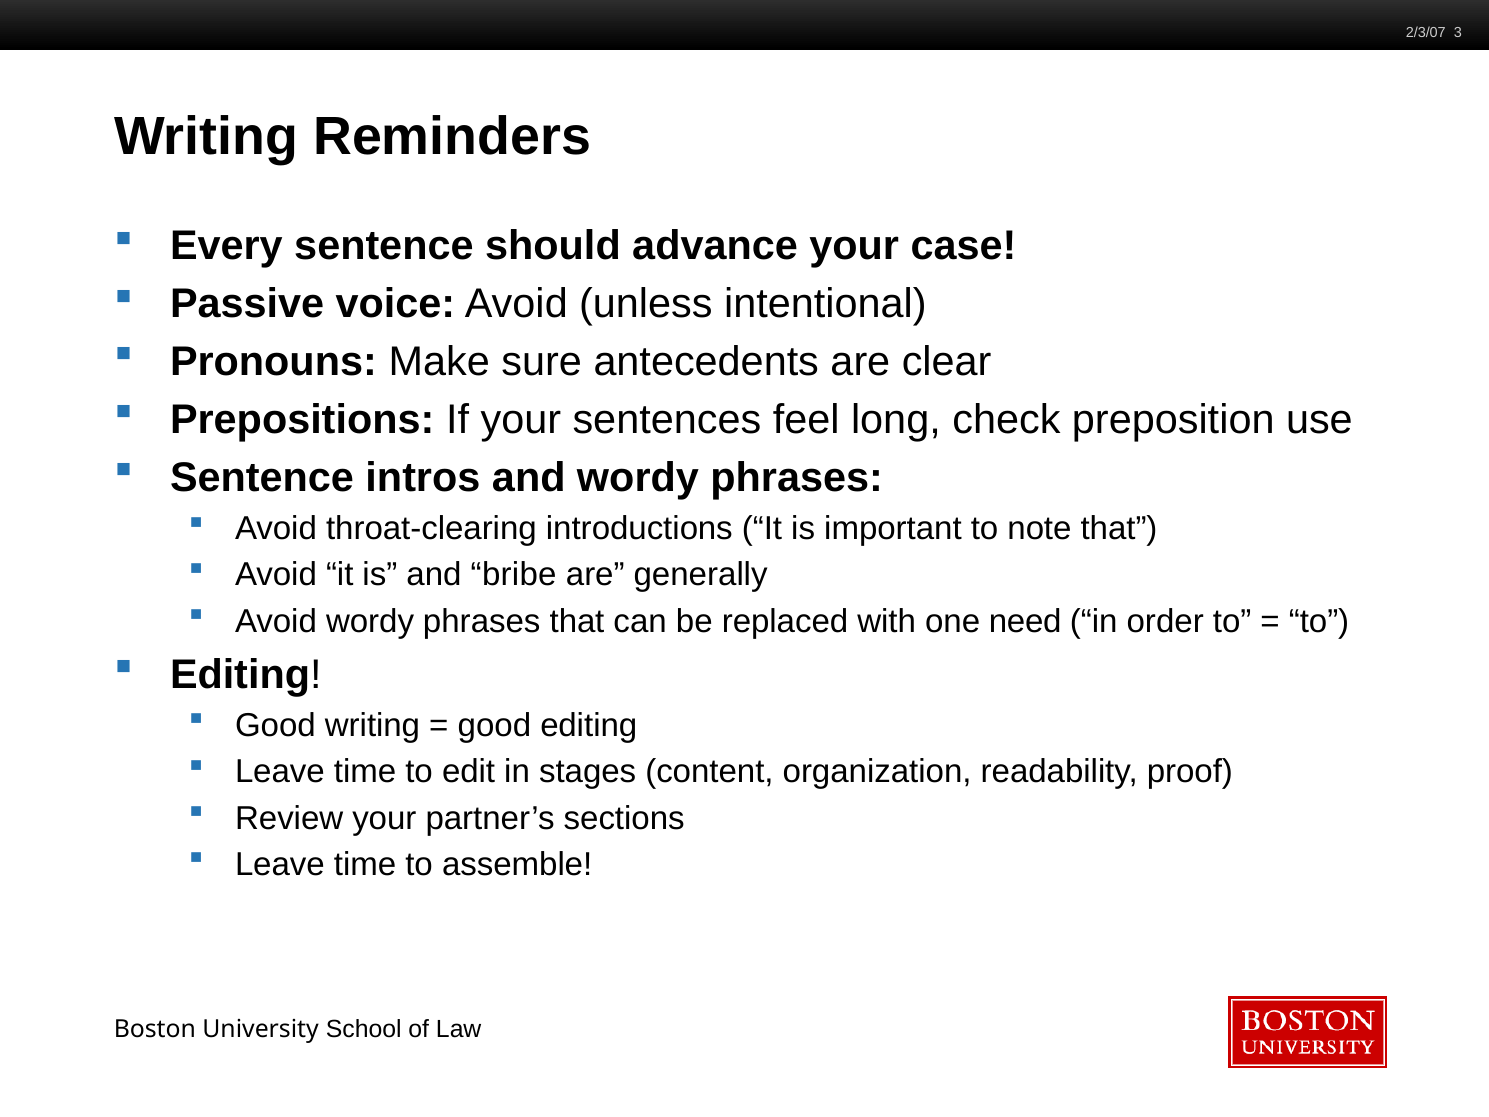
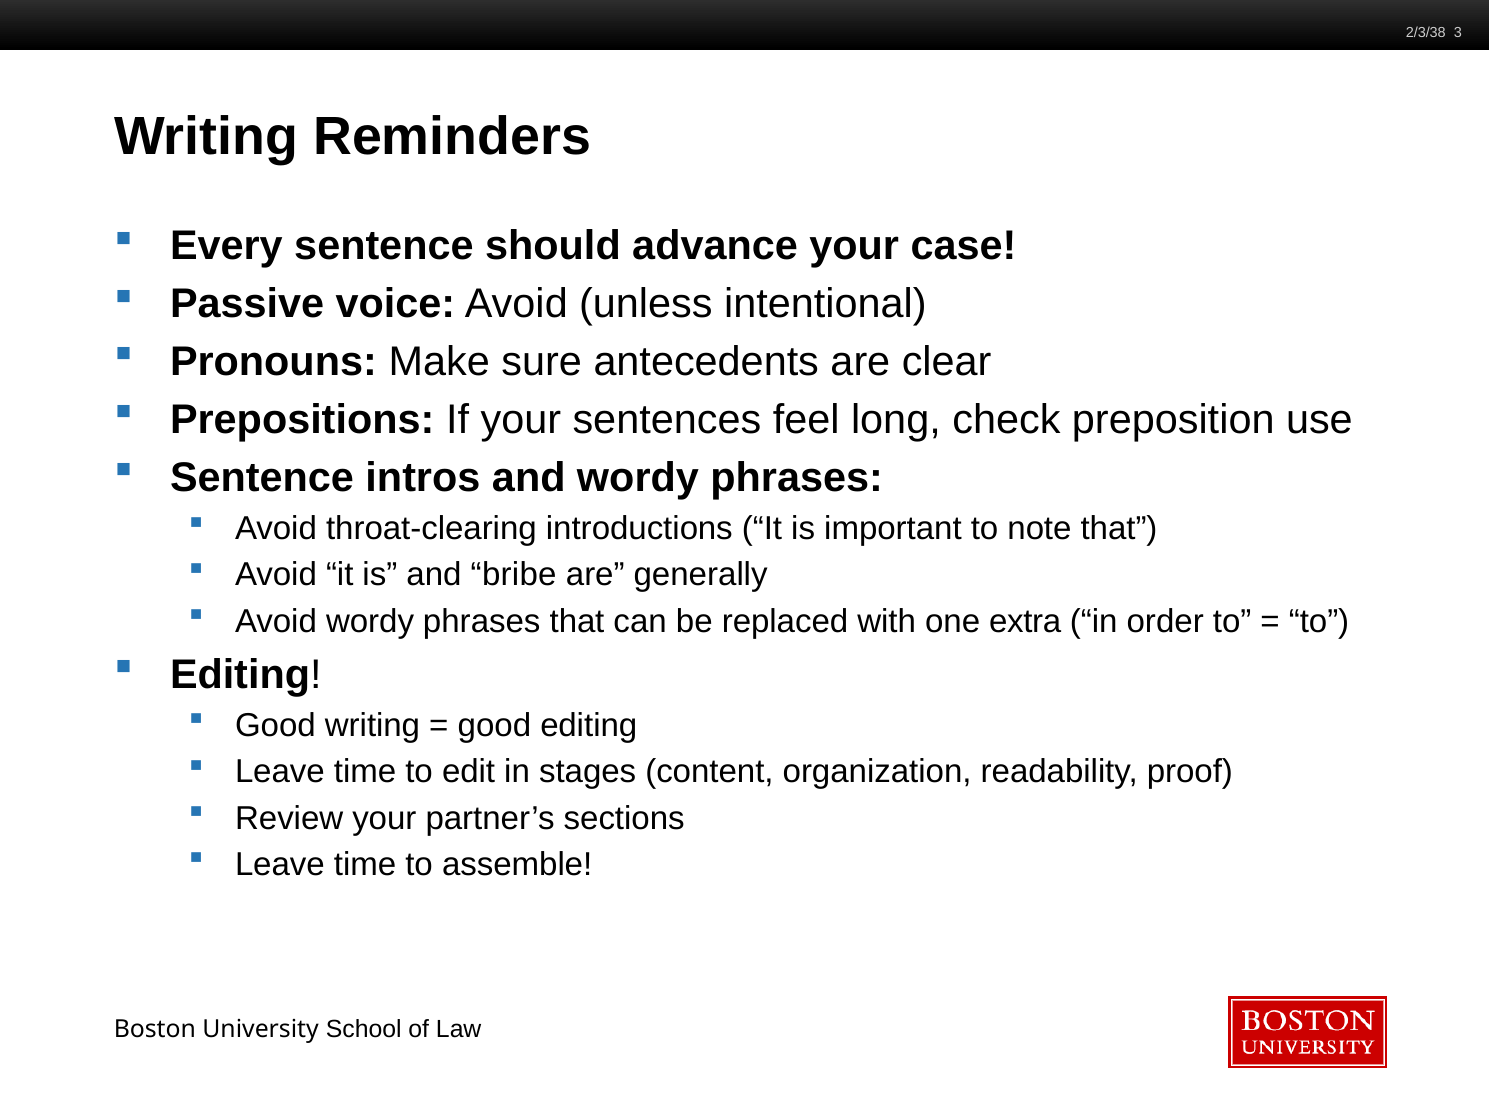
2/3/07: 2/3/07 -> 2/3/38
need: need -> extra
